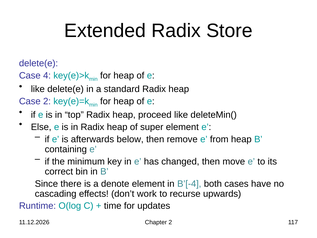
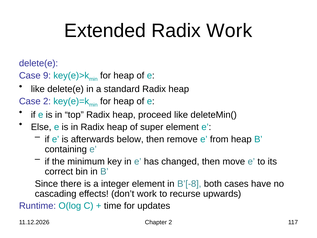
Radix Store: Store -> Work
4: 4 -> 9
denote: denote -> integer
B’[-4: B’[-4 -> B’[-8
